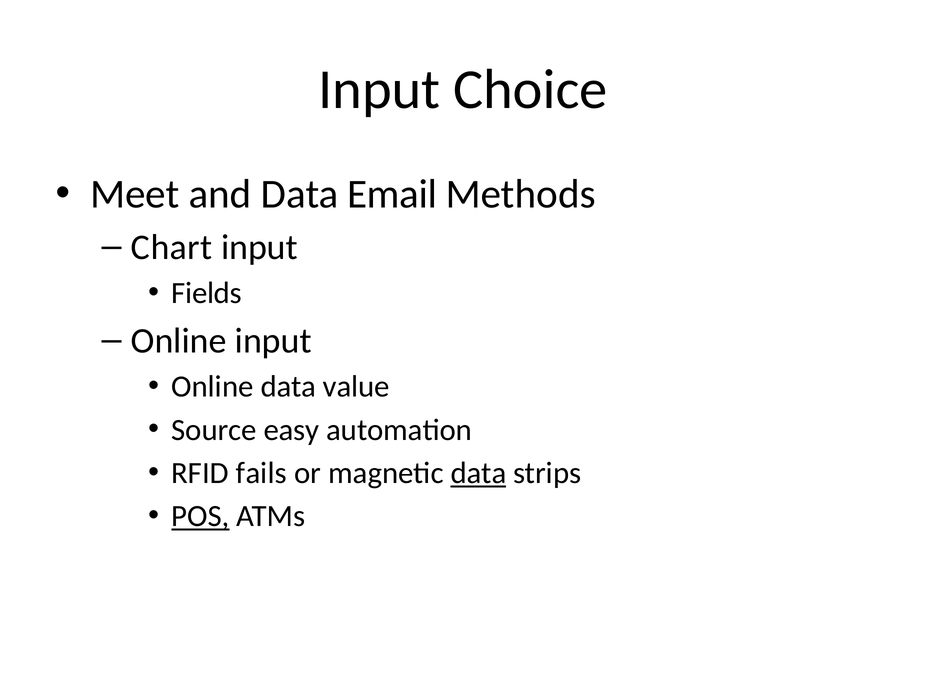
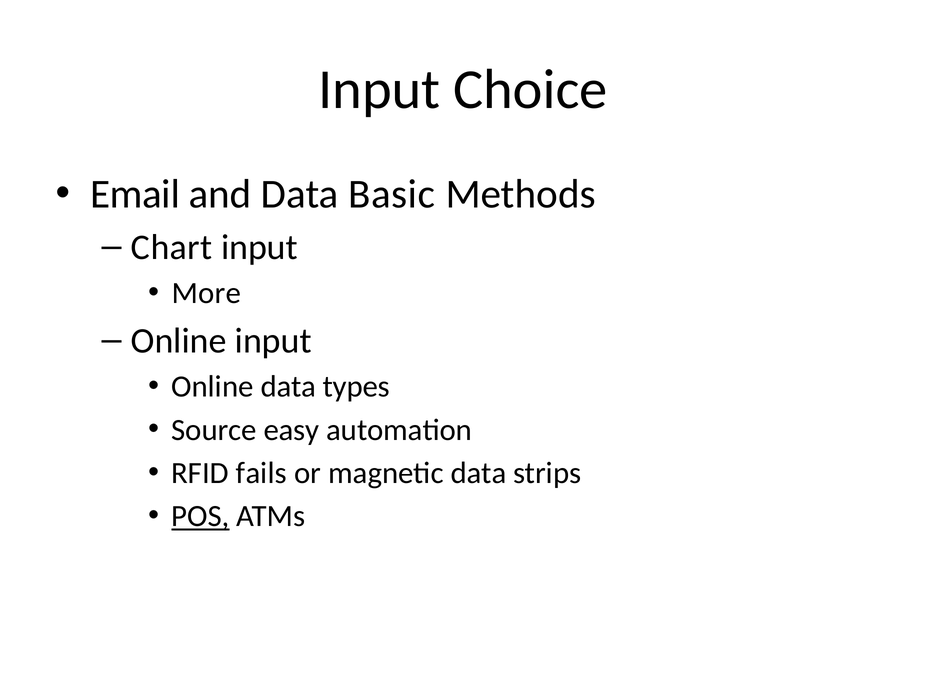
Meet: Meet -> Email
Email: Email -> Basic
Fields: Fields -> More
value: value -> types
data at (478, 473) underline: present -> none
